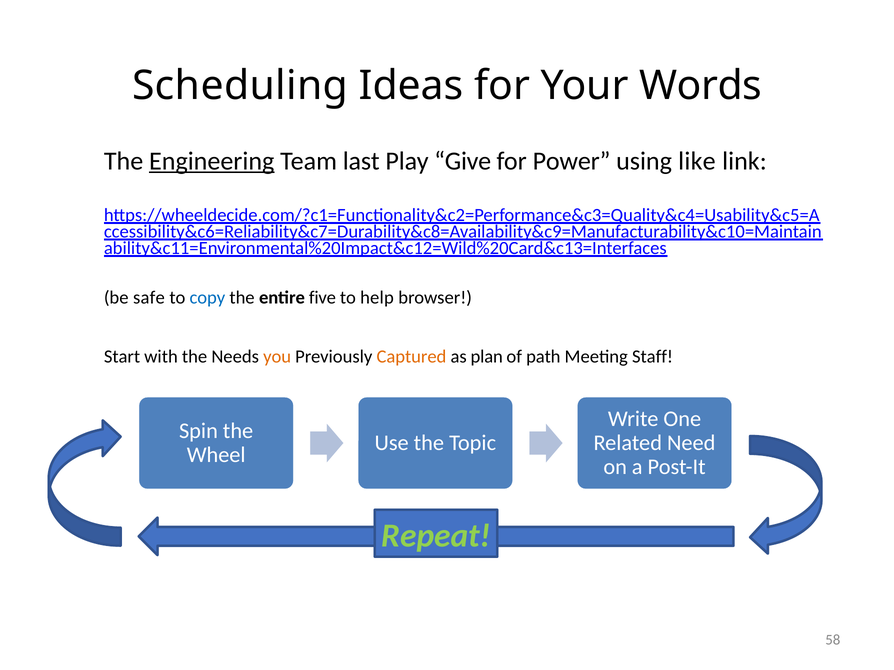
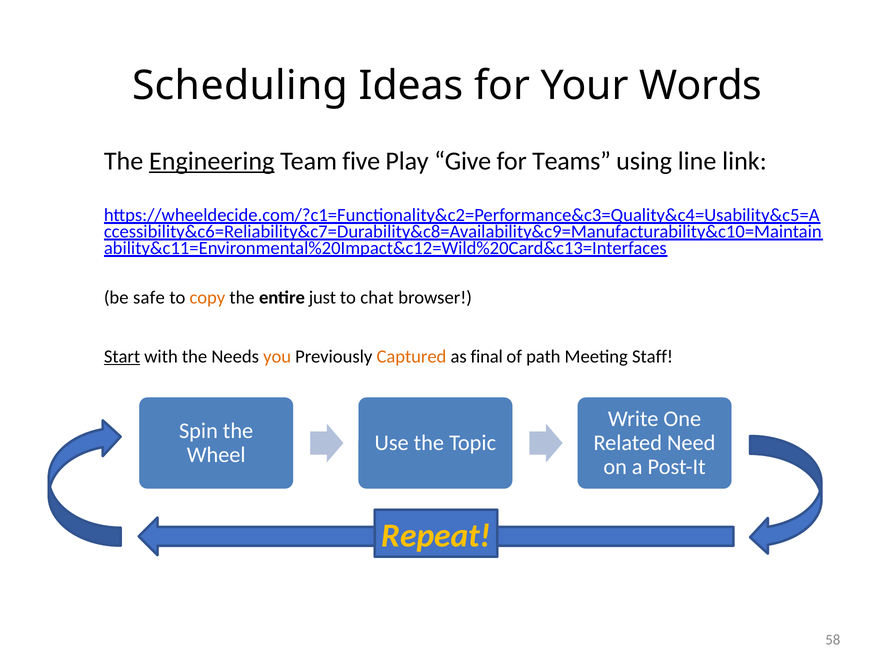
last: last -> five
Power: Power -> Teams
like: like -> line
copy colour: blue -> orange
five: five -> just
help: help -> chat
Start underline: none -> present
plan: plan -> final
Repeat colour: light green -> yellow
